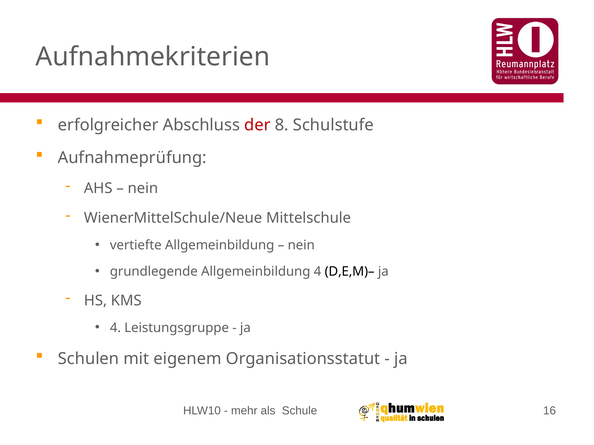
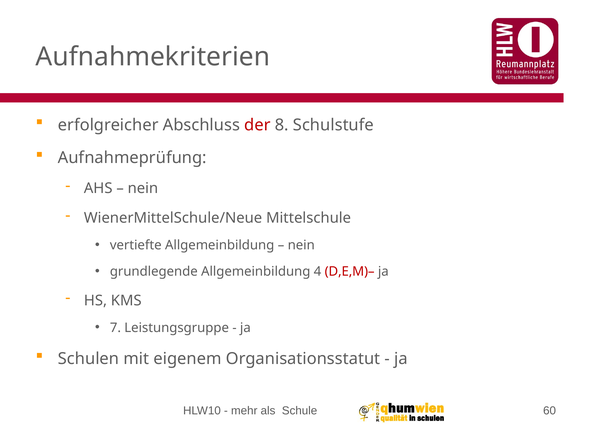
D,E,M)– colour: black -> red
4 at (115, 328): 4 -> 7
16: 16 -> 60
